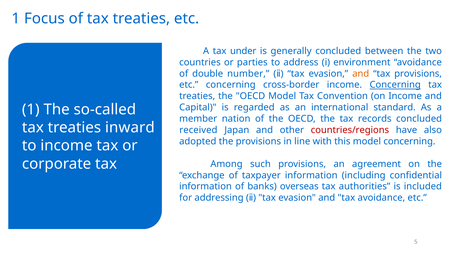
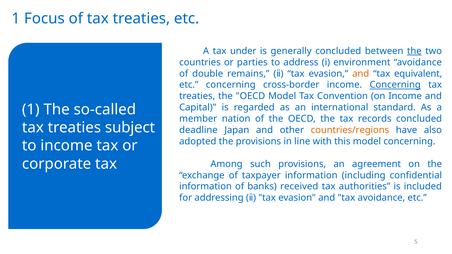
the at (414, 51) underline: none -> present
number: number -> remains
tax provisions: provisions -> equivalent
inward: inward -> subject
received: received -> deadline
countries/regions colour: red -> orange
overseas: overseas -> received
